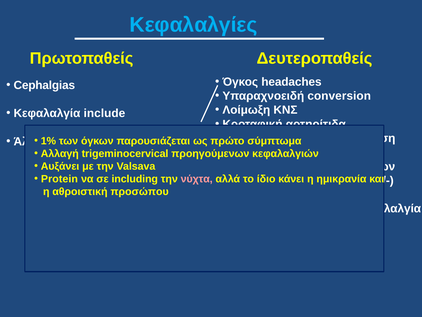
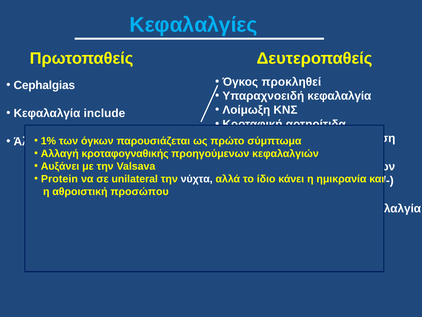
headaches: headaches -> προκληθεί
Υπαραχνοειδή conversion: conversion -> κεφαλαλγία
trigeminocervical: trigeminocervical -> κροταφογναθικής
including: including -> unilateral
νύχτα colour: pink -> white
